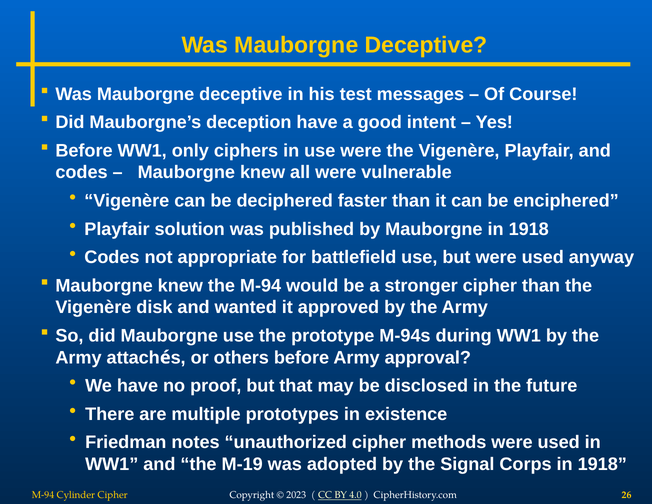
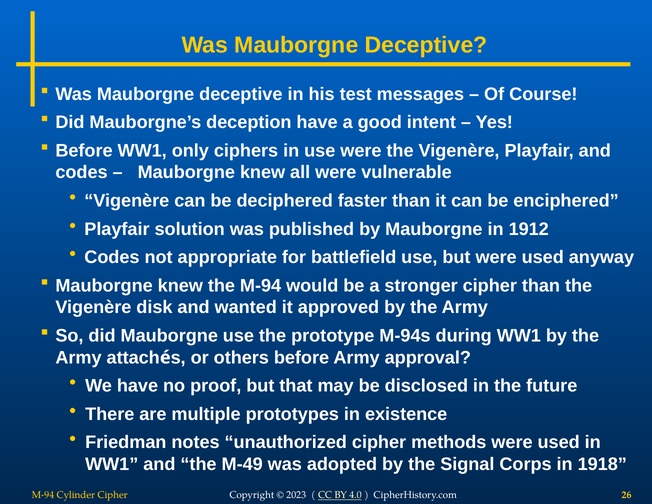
Mauborgne in 1918: 1918 -> 1912
M-19: M-19 -> M-49
